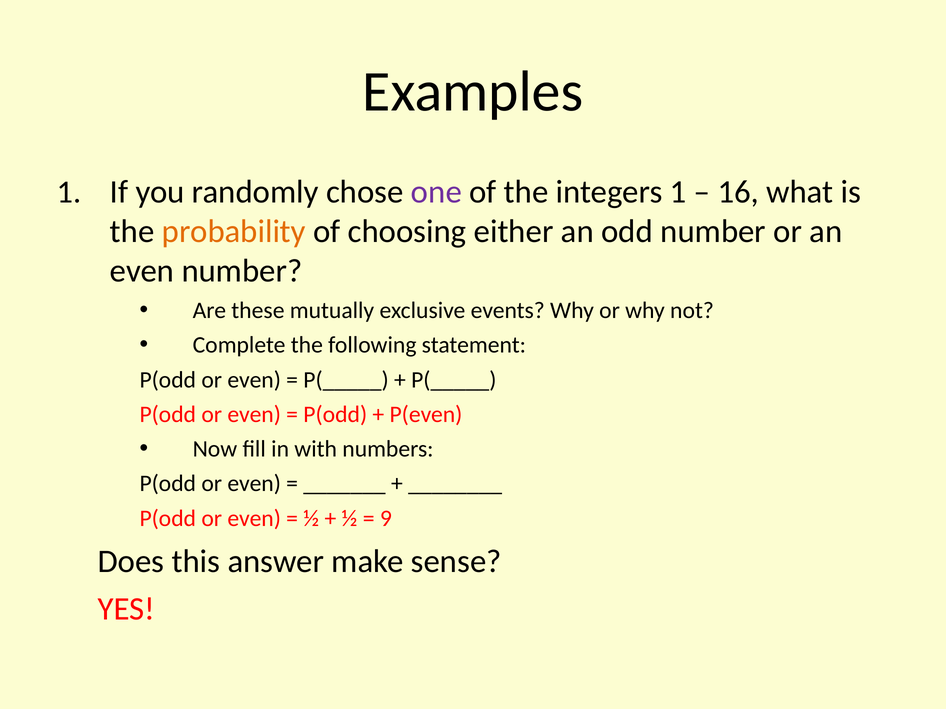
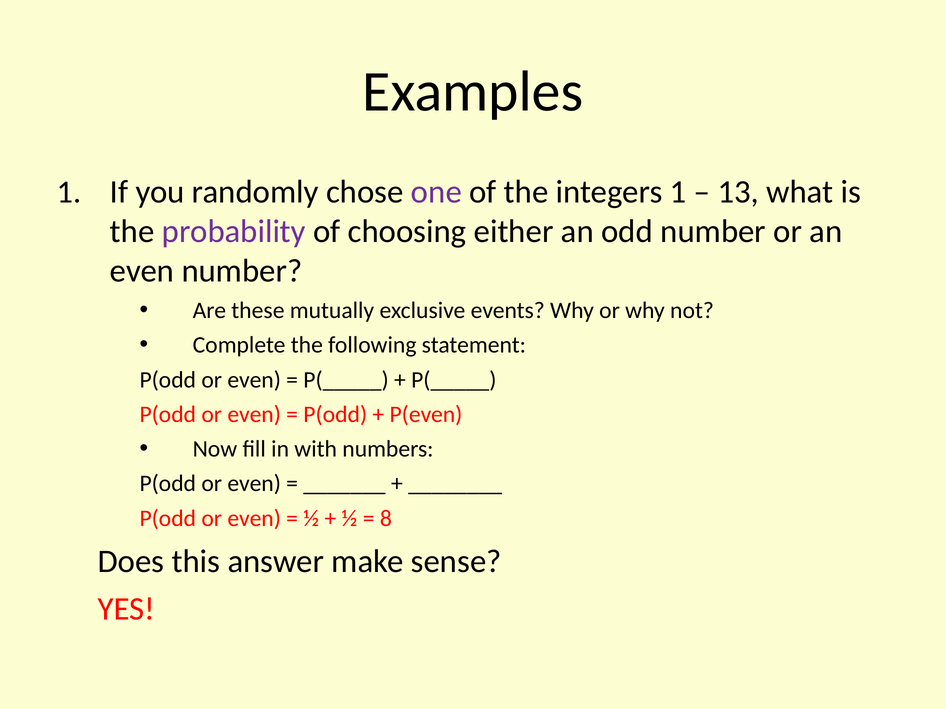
16: 16 -> 13
probability colour: orange -> purple
9: 9 -> 8
